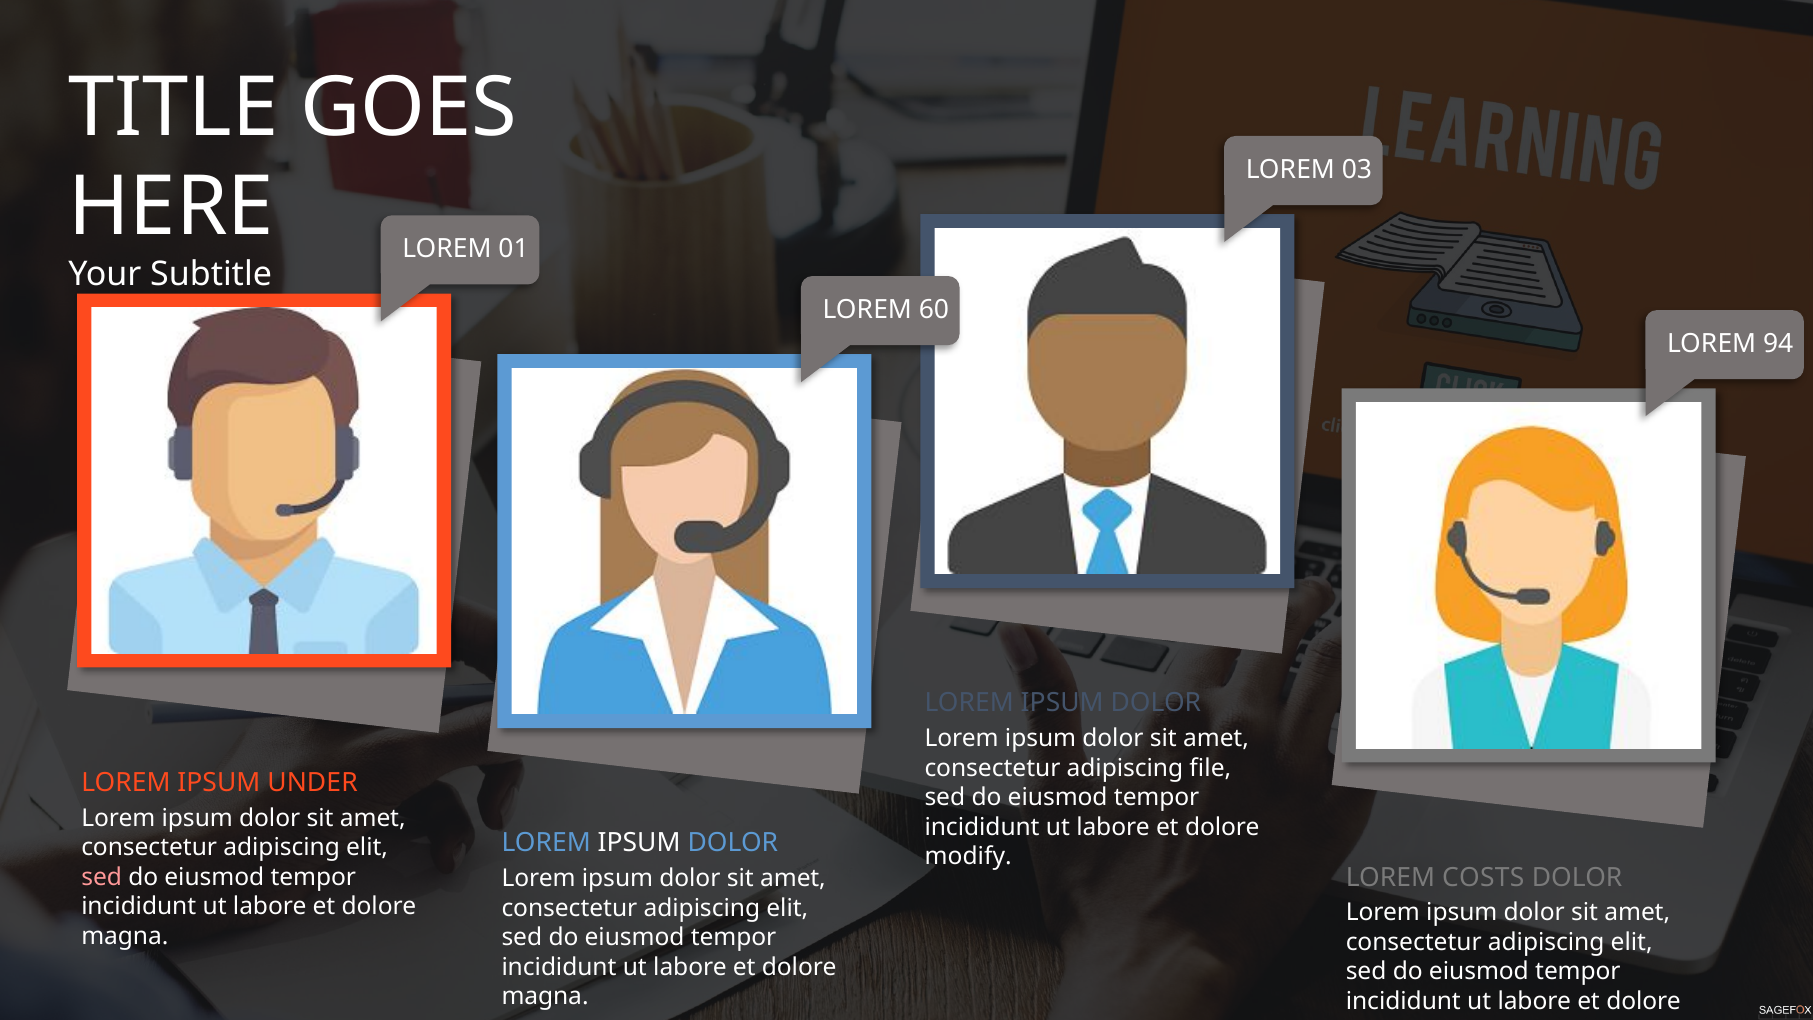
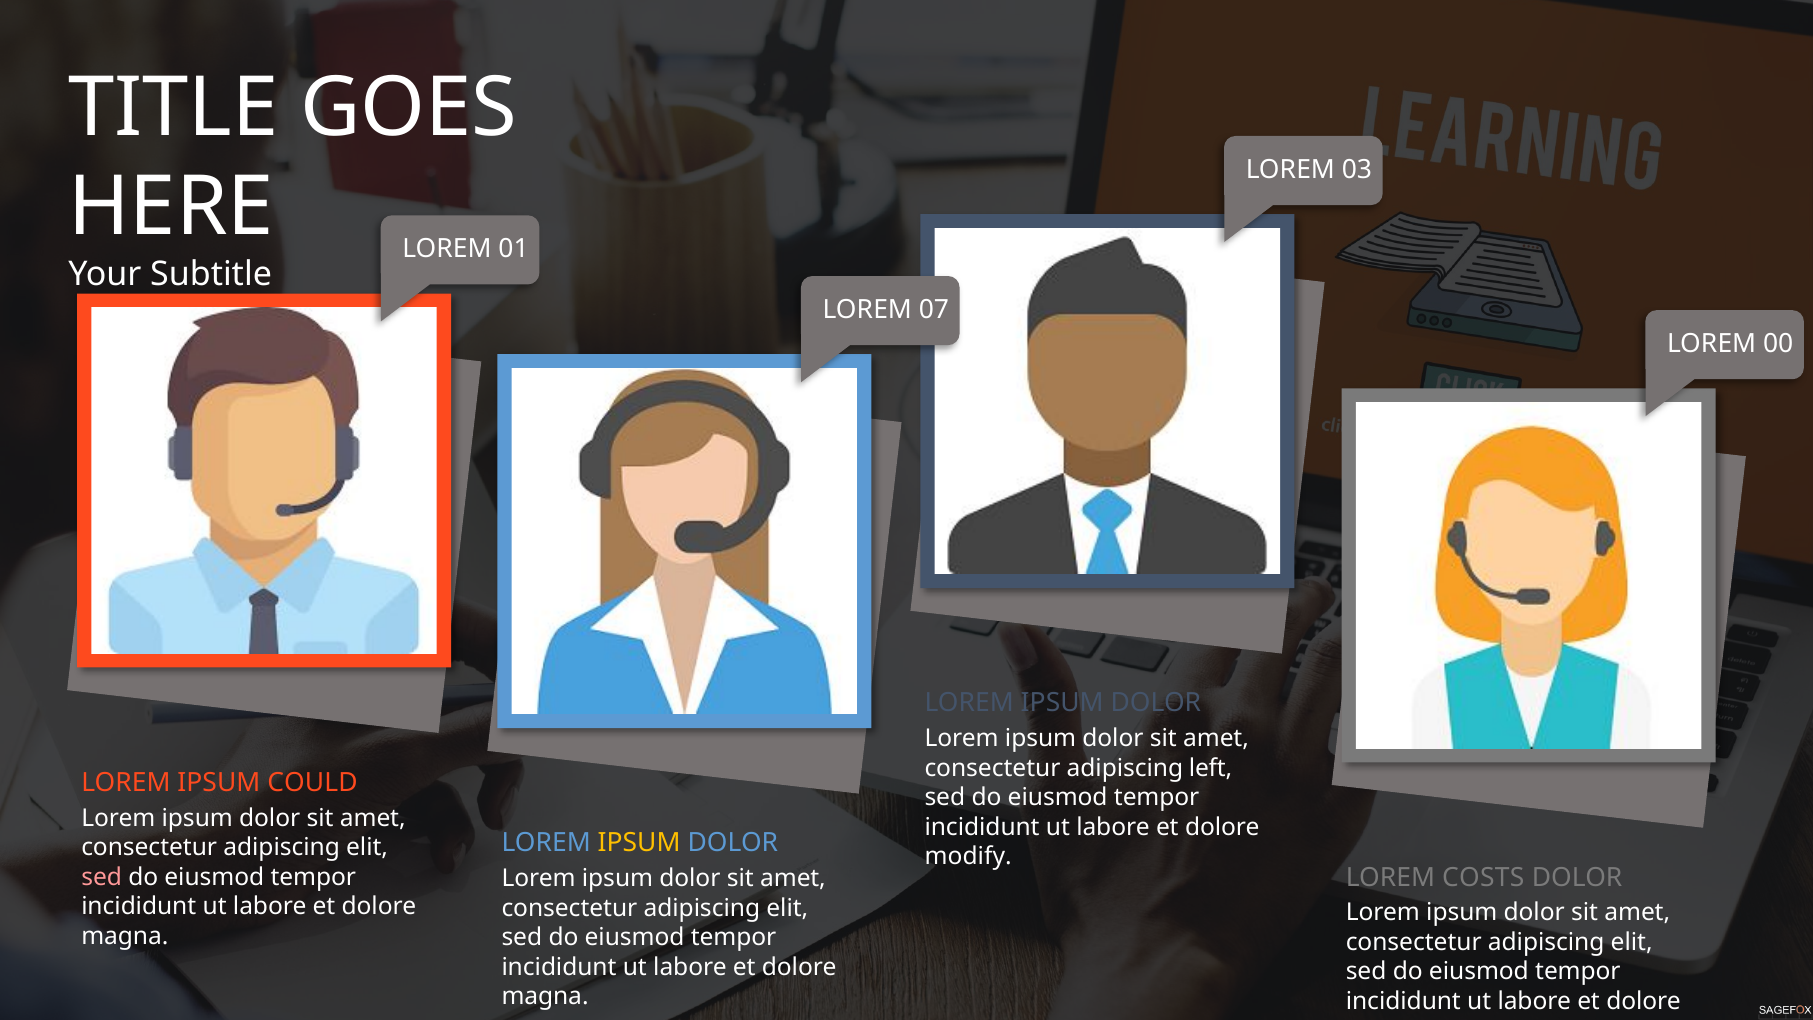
60: 60 -> 07
94: 94 -> 00
file: file -> left
UNDER: UNDER -> COULD
IPSUM at (639, 843) colour: white -> yellow
